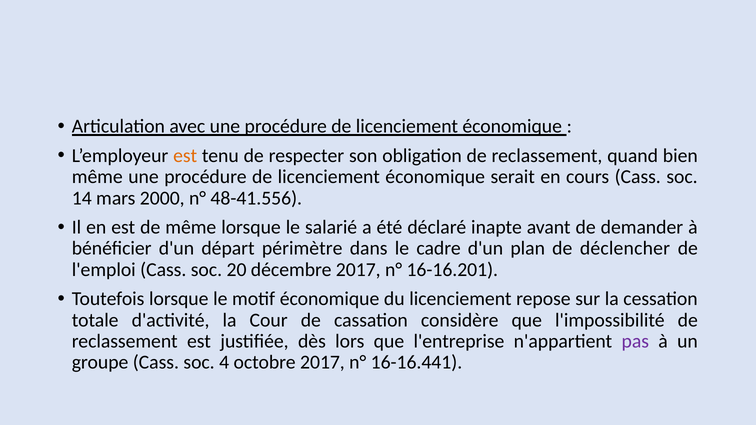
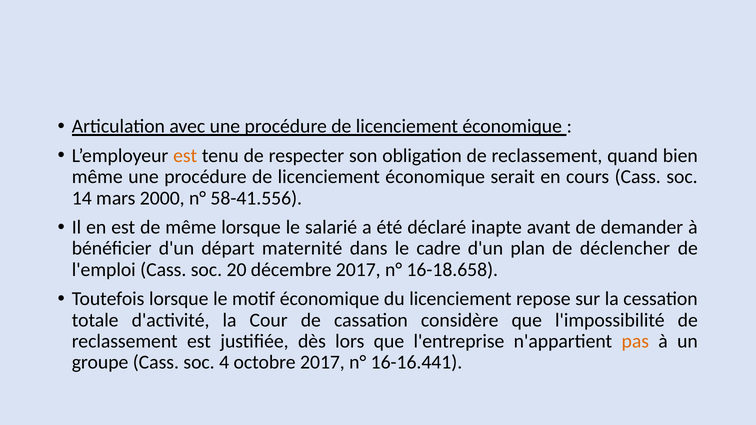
48-41.556: 48-41.556 -> 58-41.556
périmètre: périmètre -> maternité
16-16.201: 16-16.201 -> 16-18.658
pas colour: purple -> orange
